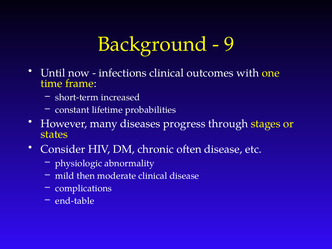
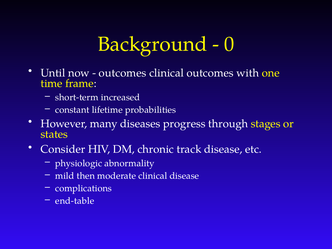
9: 9 -> 0
infections at (123, 73): infections -> outcomes
often: often -> track
